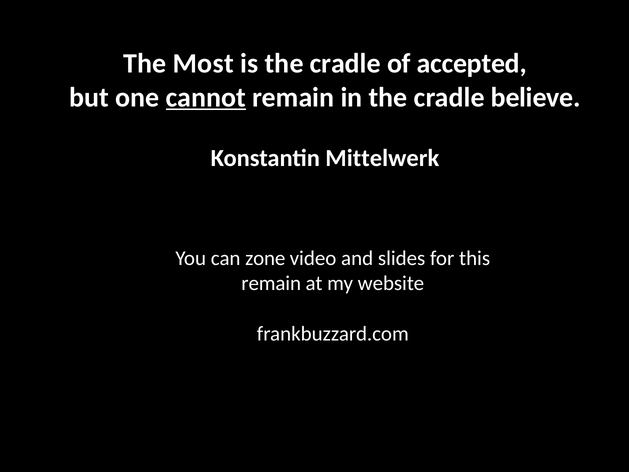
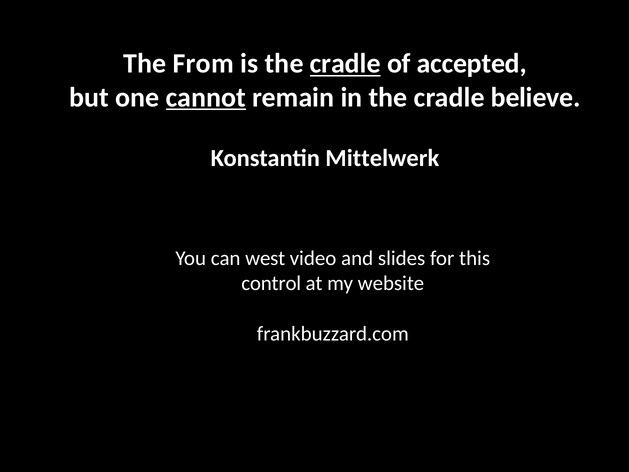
Most: Most -> From
cradle at (345, 64) underline: none -> present
zone: zone -> west
remain at (271, 283): remain -> control
